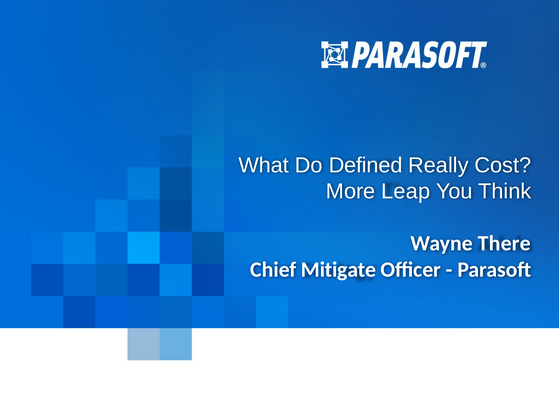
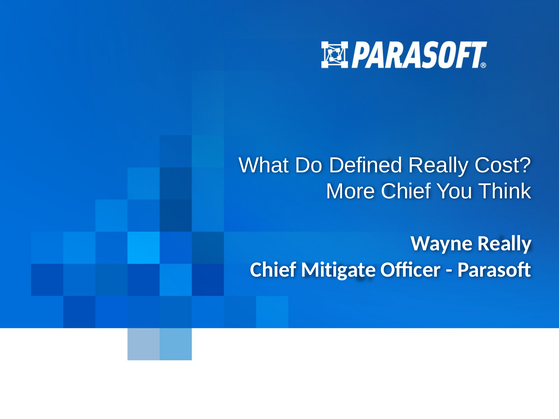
More Leap: Leap -> Chief
Wayne There: There -> Really
